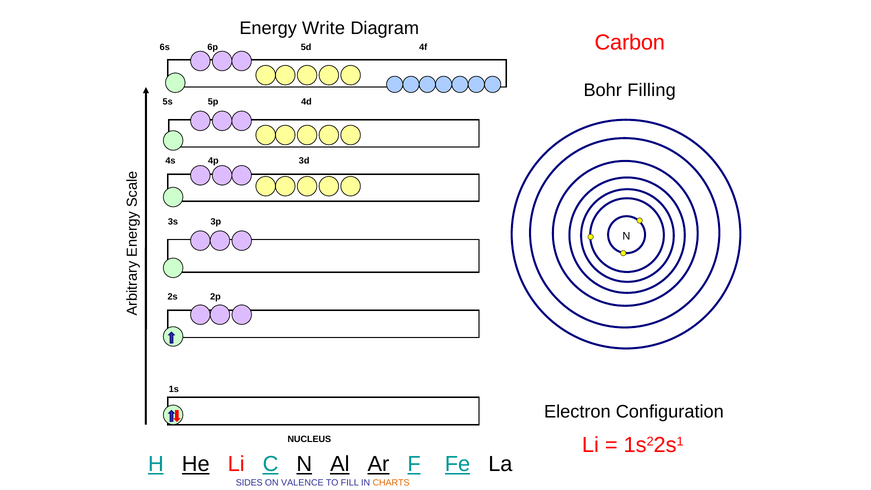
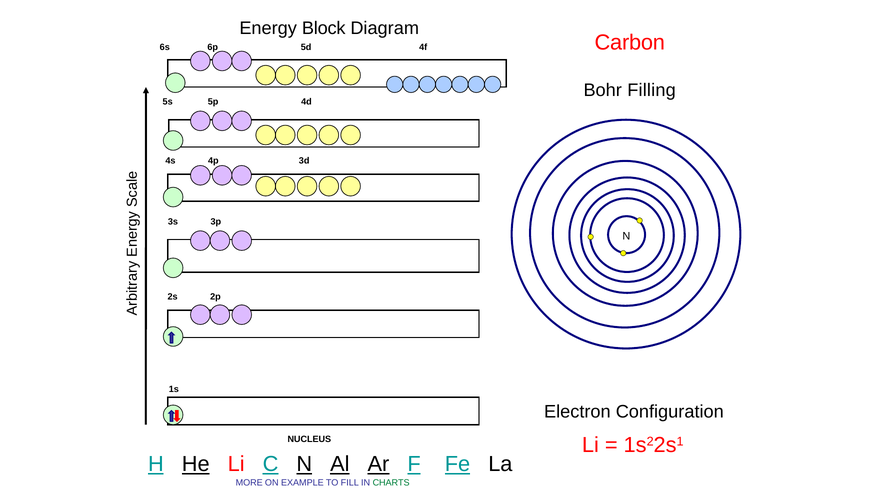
Write: Write -> Block
SIDES: SIDES -> MORE
VALENCE: VALENCE -> EXAMPLE
CHARTS colour: orange -> green
